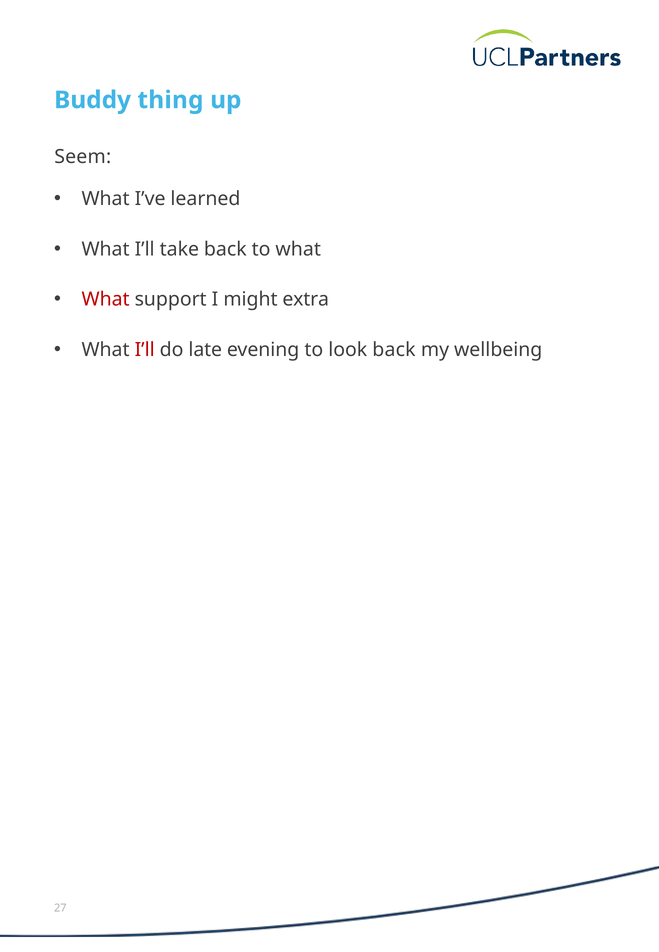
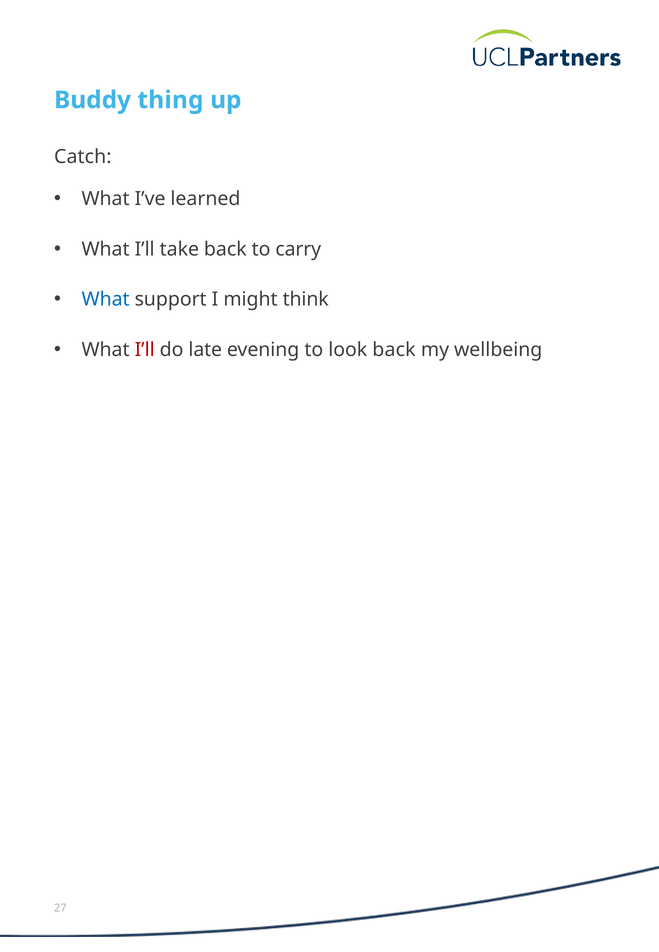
Seem: Seem -> Catch
to what: what -> carry
What at (106, 300) colour: red -> blue
extra: extra -> think
